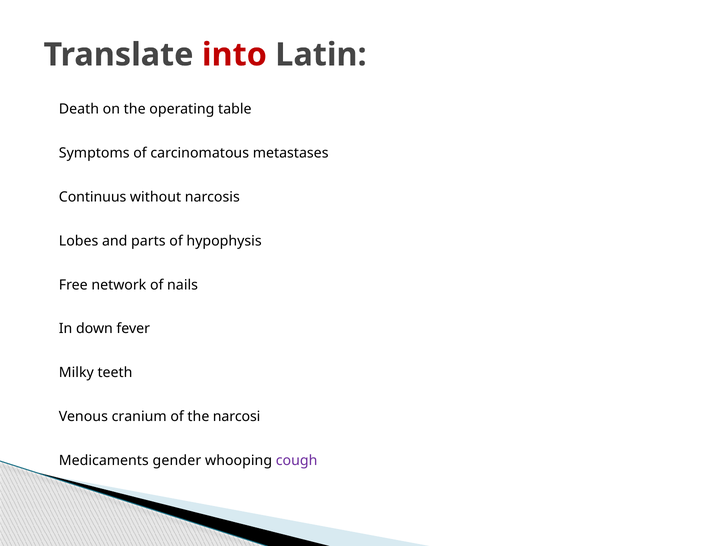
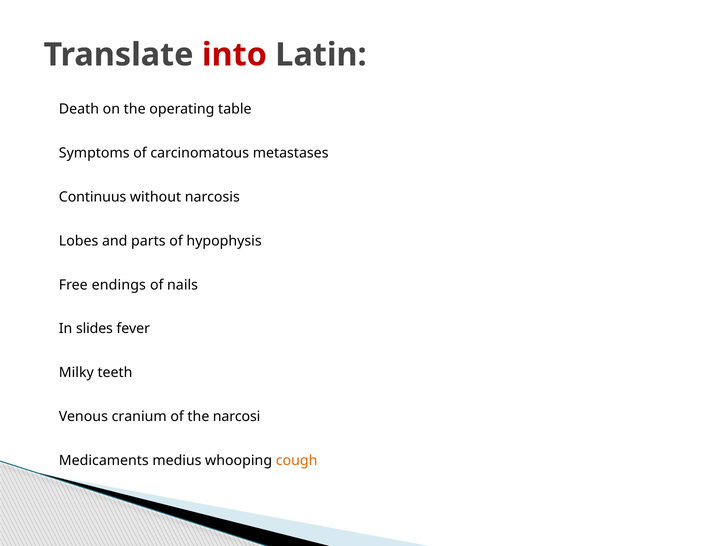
network: network -> endings
down: down -> slides
gender: gender -> medius
cough colour: purple -> orange
